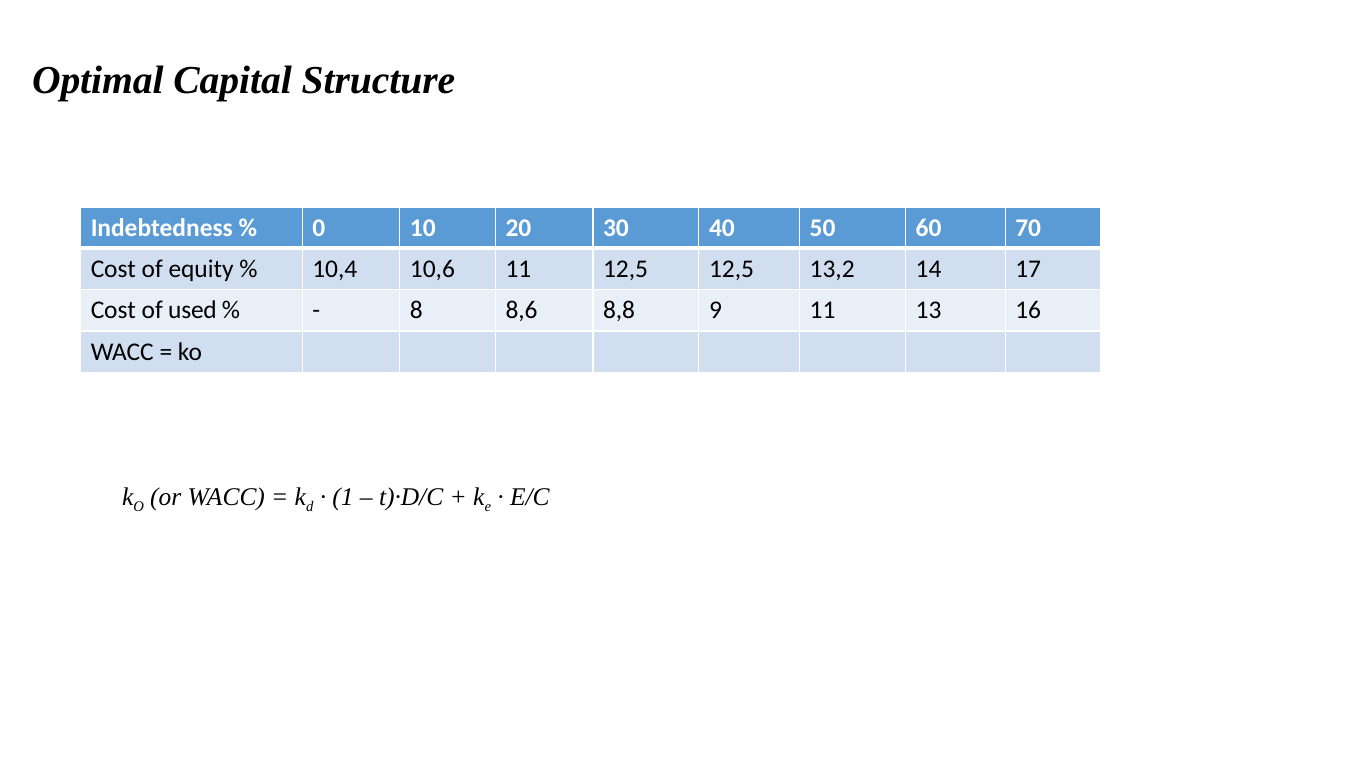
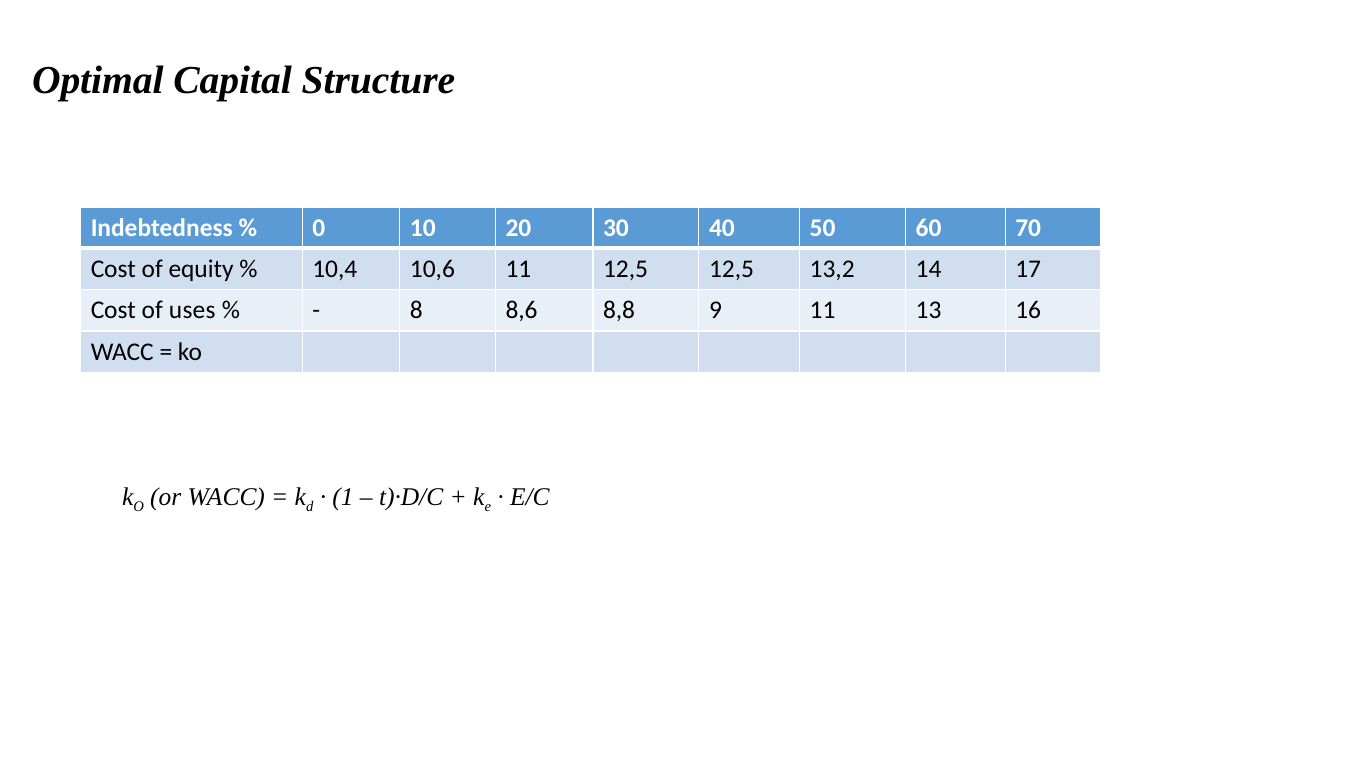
used: used -> uses
